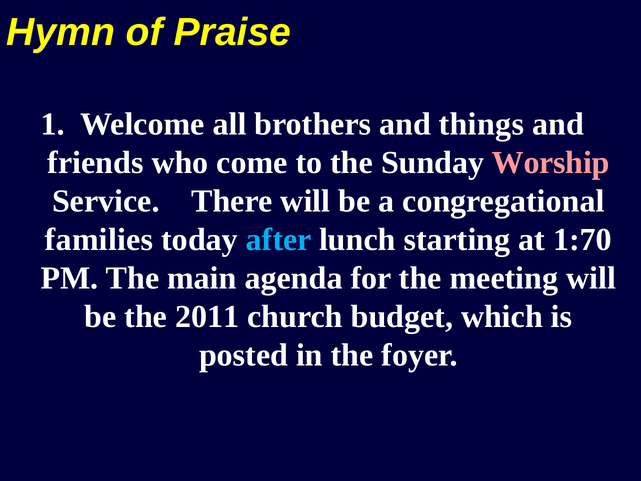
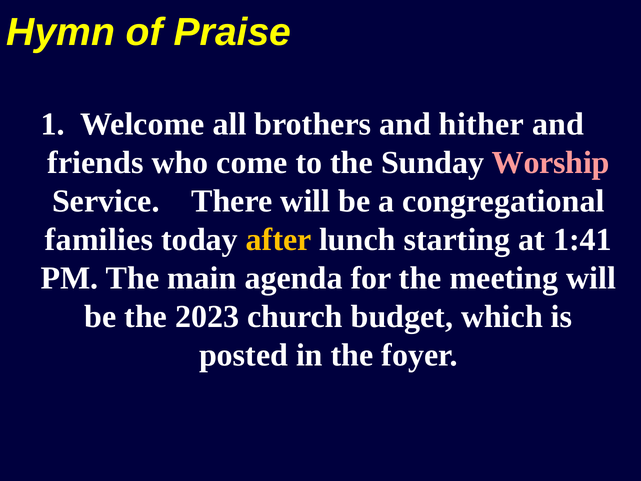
things: things -> hither
after colour: light blue -> yellow
1:70: 1:70 -> 1:41
2011: 2011 -> 2023
